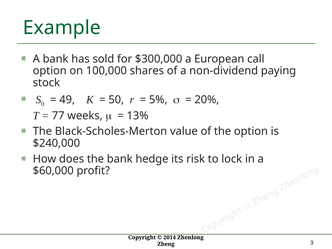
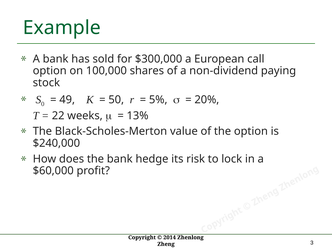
77: 77 -> 22
